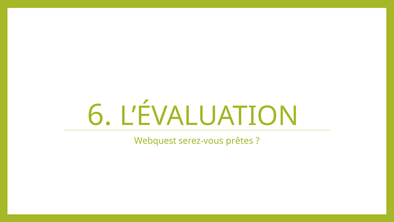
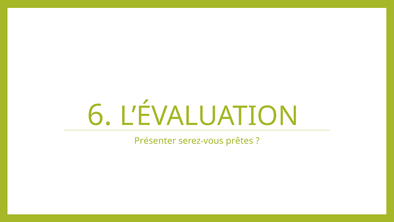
Webquest: Webquest -> Présenter
